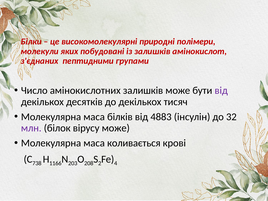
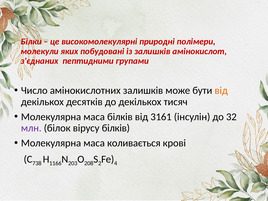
від at (221, 91) colour: purple -> orange
4883: 4883 -> 3161
вірусу може: може -> білків
